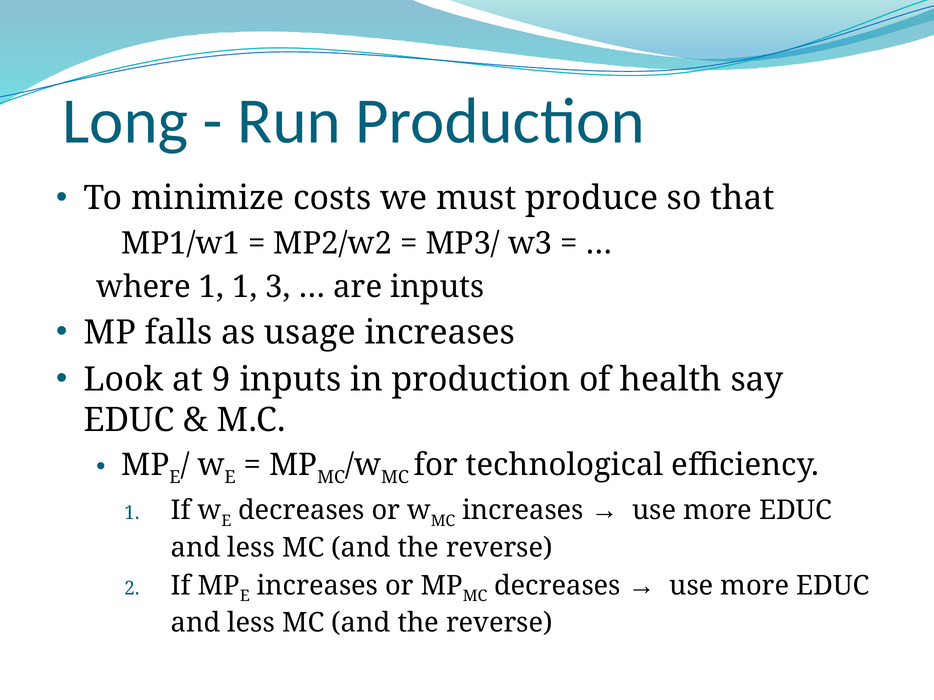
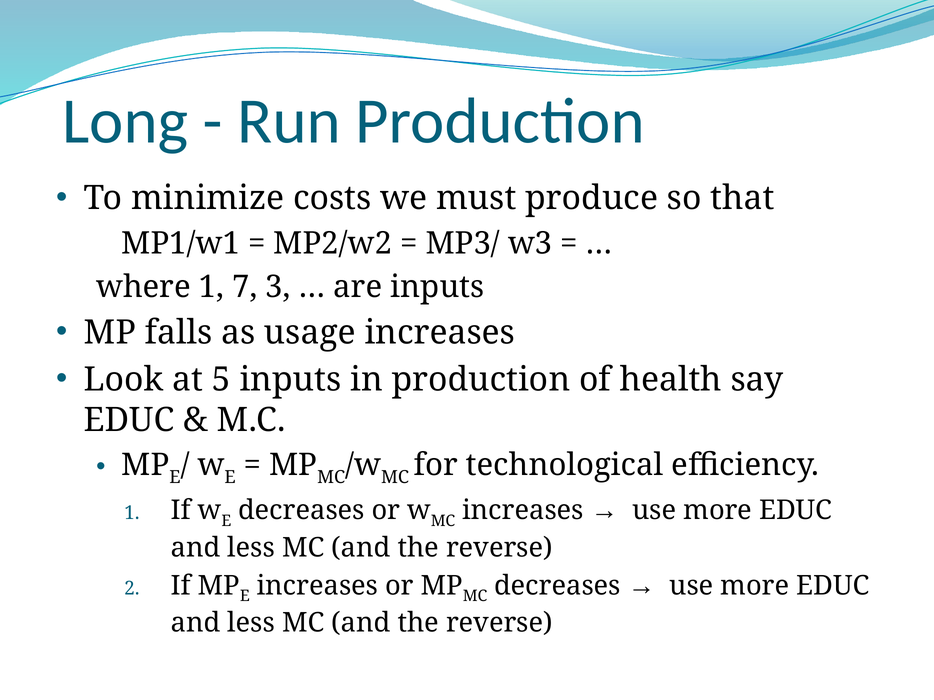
1 1: 1 -> 7
9: 9 -> 5
